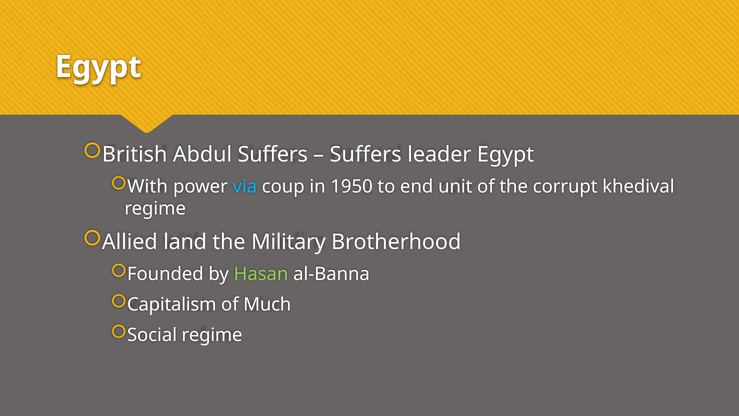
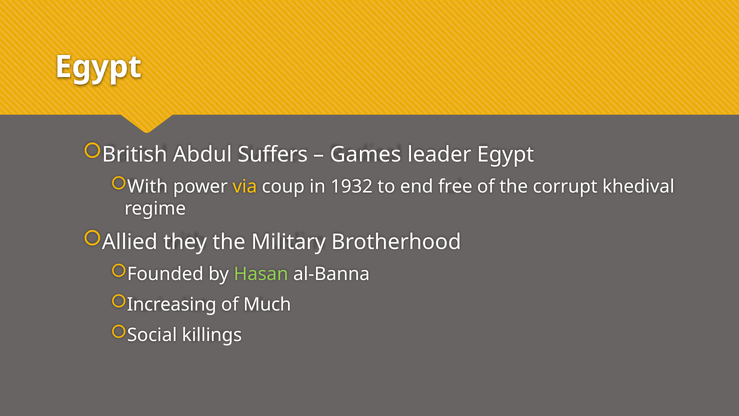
Suffers at (366, 154): Suffers -> Games
via colour: light blue -> yellow
1950: 1950 -> 1932
unit: unit -> free
land: land -> they
Capitalism: Capitalism -> Increasing
Social regime: regime -> killings
